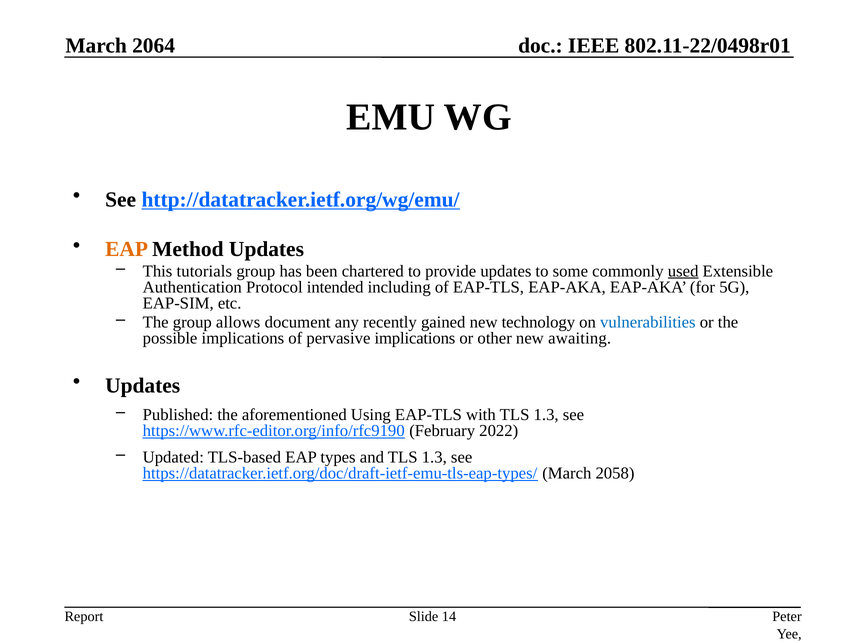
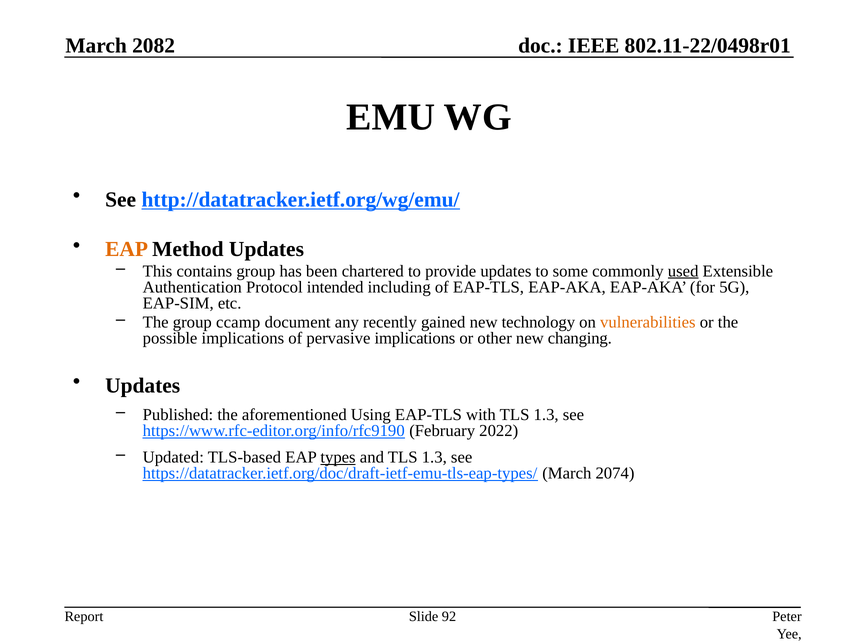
2064: 2064 -> 2082
tutorials: tutorials -> contains
allows: allows -> ccamp
vulnerabilities colour: blue -> orange
awaiting: awaiting -> changing
types underline: none -> present
2058: 2058 -> 2074
14: 14 -> 92
